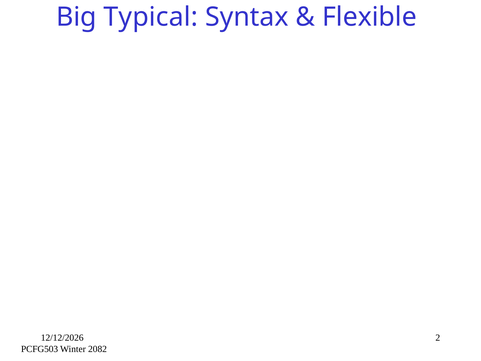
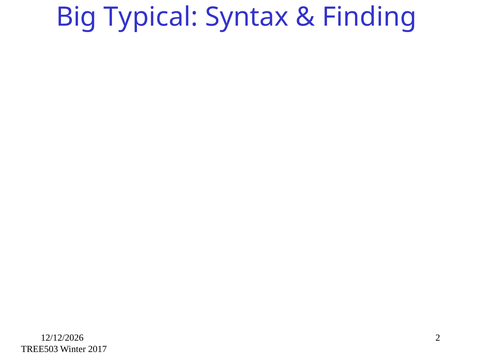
Flexible: Flexible -> Finding
PCFG503: PCFG503 -> TREE503
2082: 2082 -> 2017
